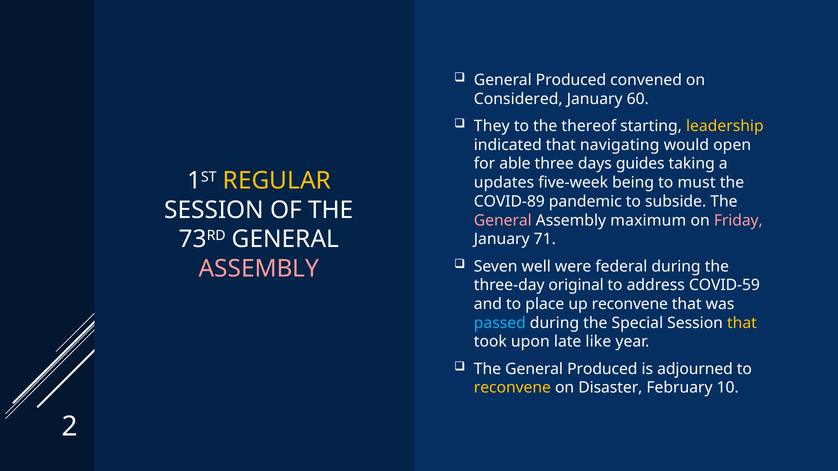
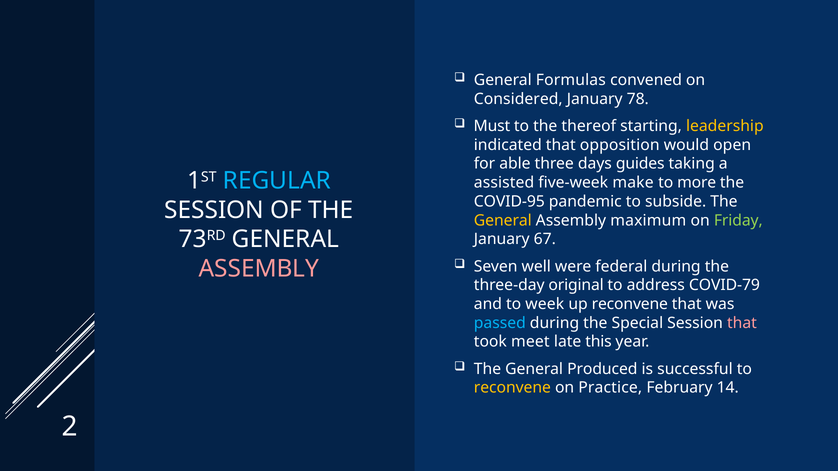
Produced at (571, 80): Produced -> Formulas
60: 60 -> 78
They: They -> Must
navigating: navigating -> opposition
REGULAR colour: yellow -> light blue
updates: updates -> assisted
being: being -> make
must: must -> more
COVID-89: COVID-89 -> COVID-95
General at (503, 221) colour: pink -> yellow
Friday colour: pink -> light green
71: 71 -> 67
COVID-59: COVID-59 -> COVID-79
place: place -> week
that at (742, 323) colour: yellow -> pink
upon: upon -> meet
like: like -> this
adjourned: adjourned -> successful
Disaster: Disaster -> Practice
10: 10 -> 14
